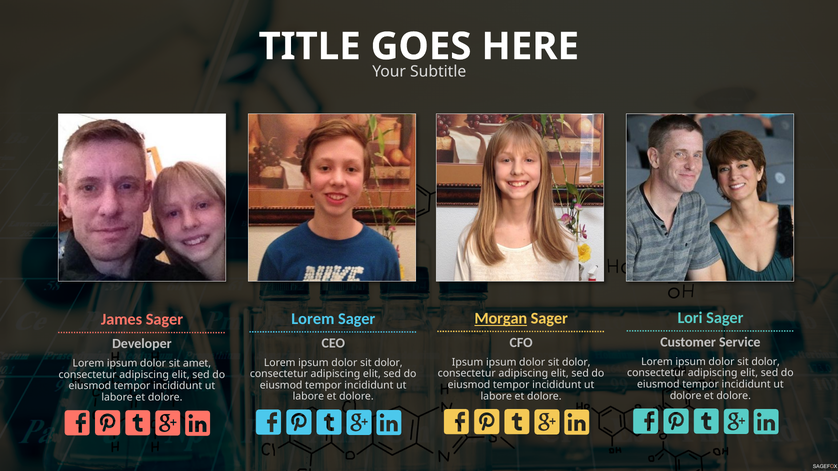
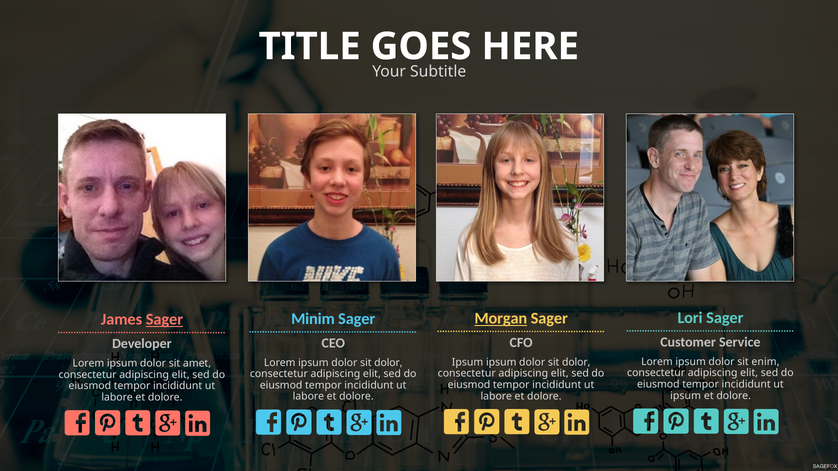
Lorem at (313, 319): Lorem -> Minim
Sager at (164, 320) underline: none -> present
dolor at (766, 362): dolor -> enim
dolore at (686, 396): dolore -> ipsum
